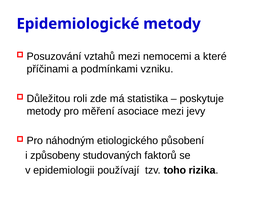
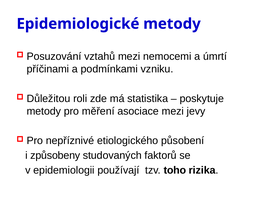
které: které -> úmrtí
náhodným: náhodným -> nepříznivé
